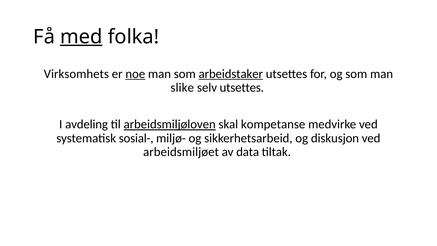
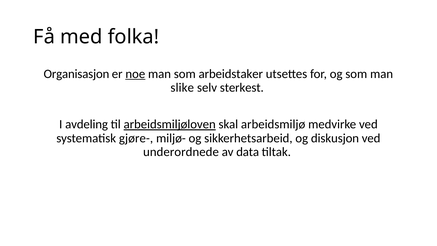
med underline: present -> none
Virksomhets: Virksomhets -> Organisasjon
arbeidstaker underline: present -> none
selv utsettes: utsettes -> sterkest
kompetanse: kompetanse -> arbeidsmiljø
sosial-: sosial- -> gjøre-
arbeidsmiljøet: arbeidsmiljøet -> underordnede
